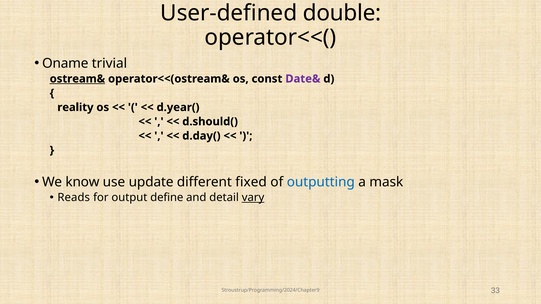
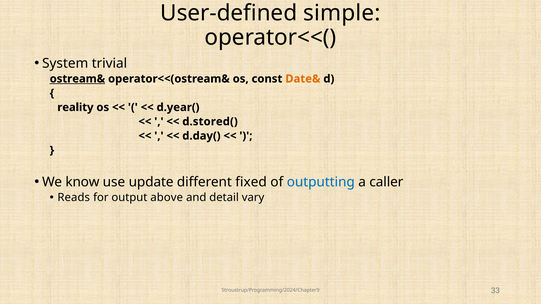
double: double -> simple
Oname: Oname -> System
Date& colour: purple -> orange
d.should(: d.should( -> d.stored(
mask: mask -> caller
define: define -> above
vary underline: present -> none
